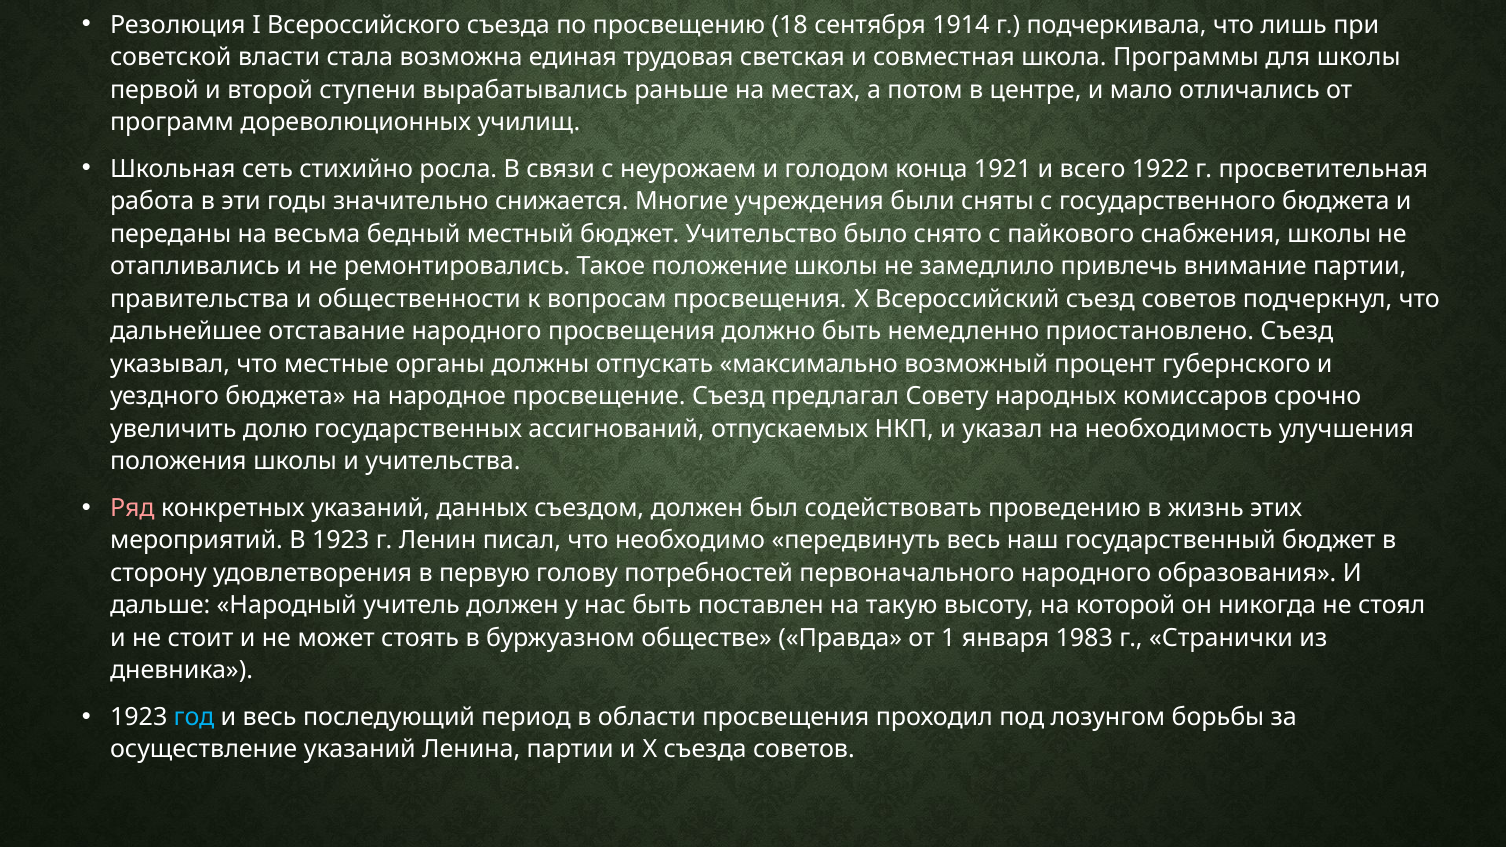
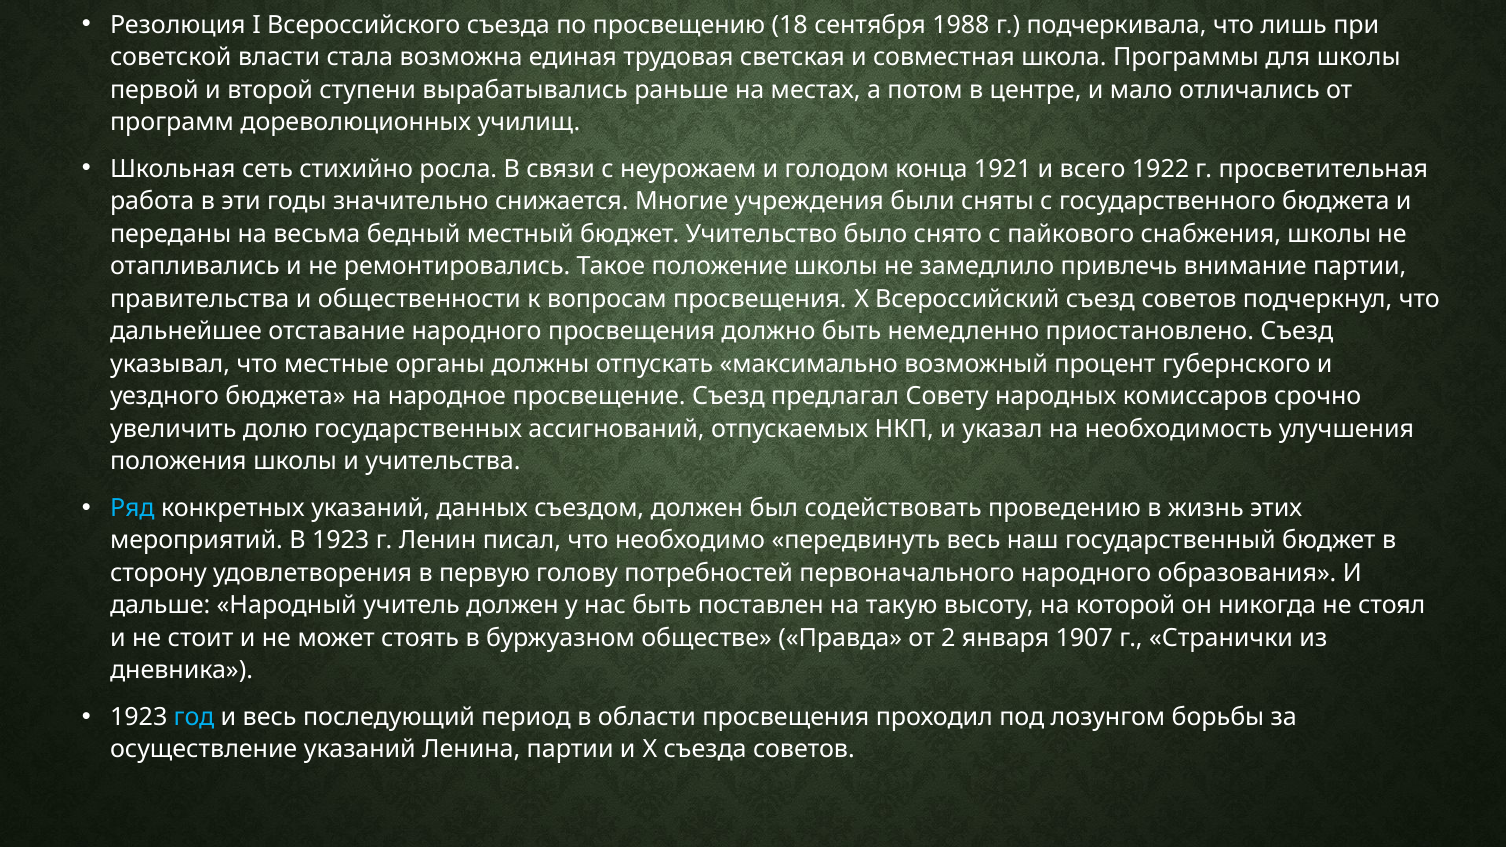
1914: 1914 -> 1988
Ряд colour: pink -> light blue
1: 1 -> 2
1983: 1983 -> 1907
